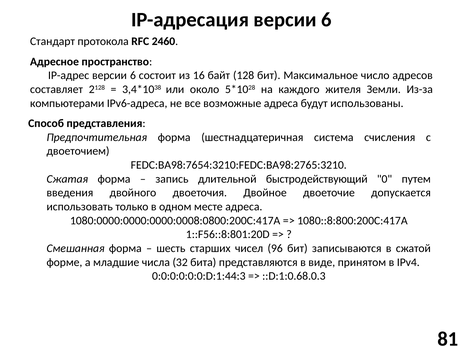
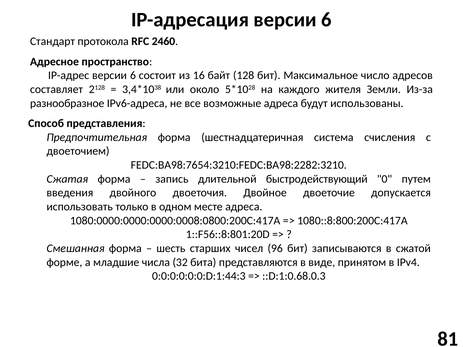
компьютерами: компьютерами -> разнообразное
FEDC:BA98:7654:3210:FEDC:BA98:2765:3210: FEDC:BA98:7654:3210:FEDC:BA98:2765:3210 -> FEDC:BA98:7654:3210:FEDC:BA98:2282:3210
